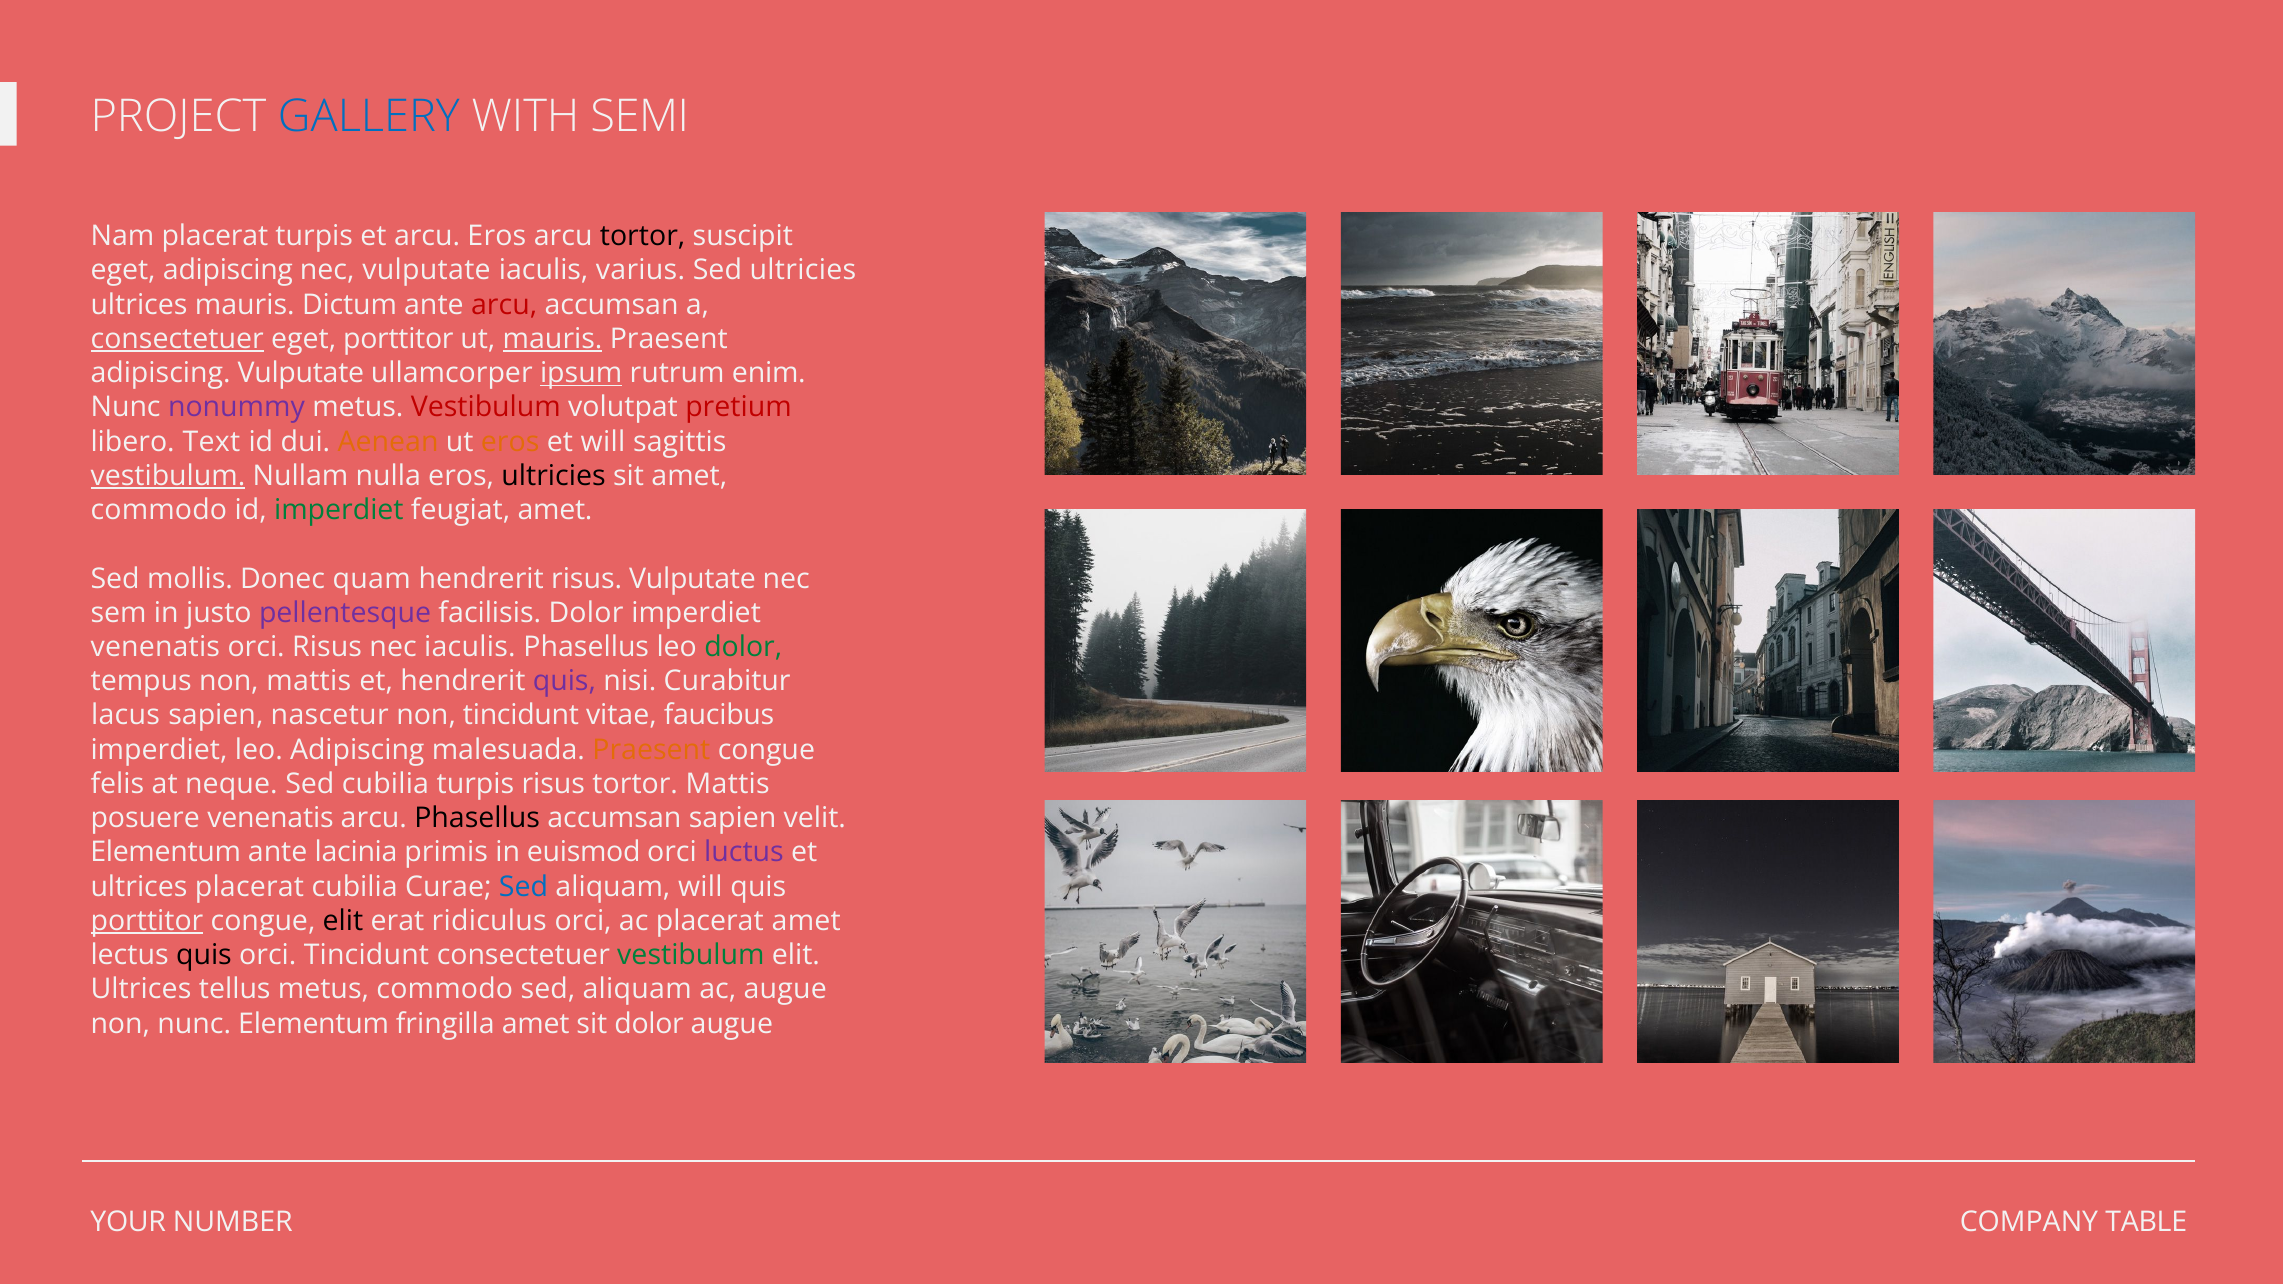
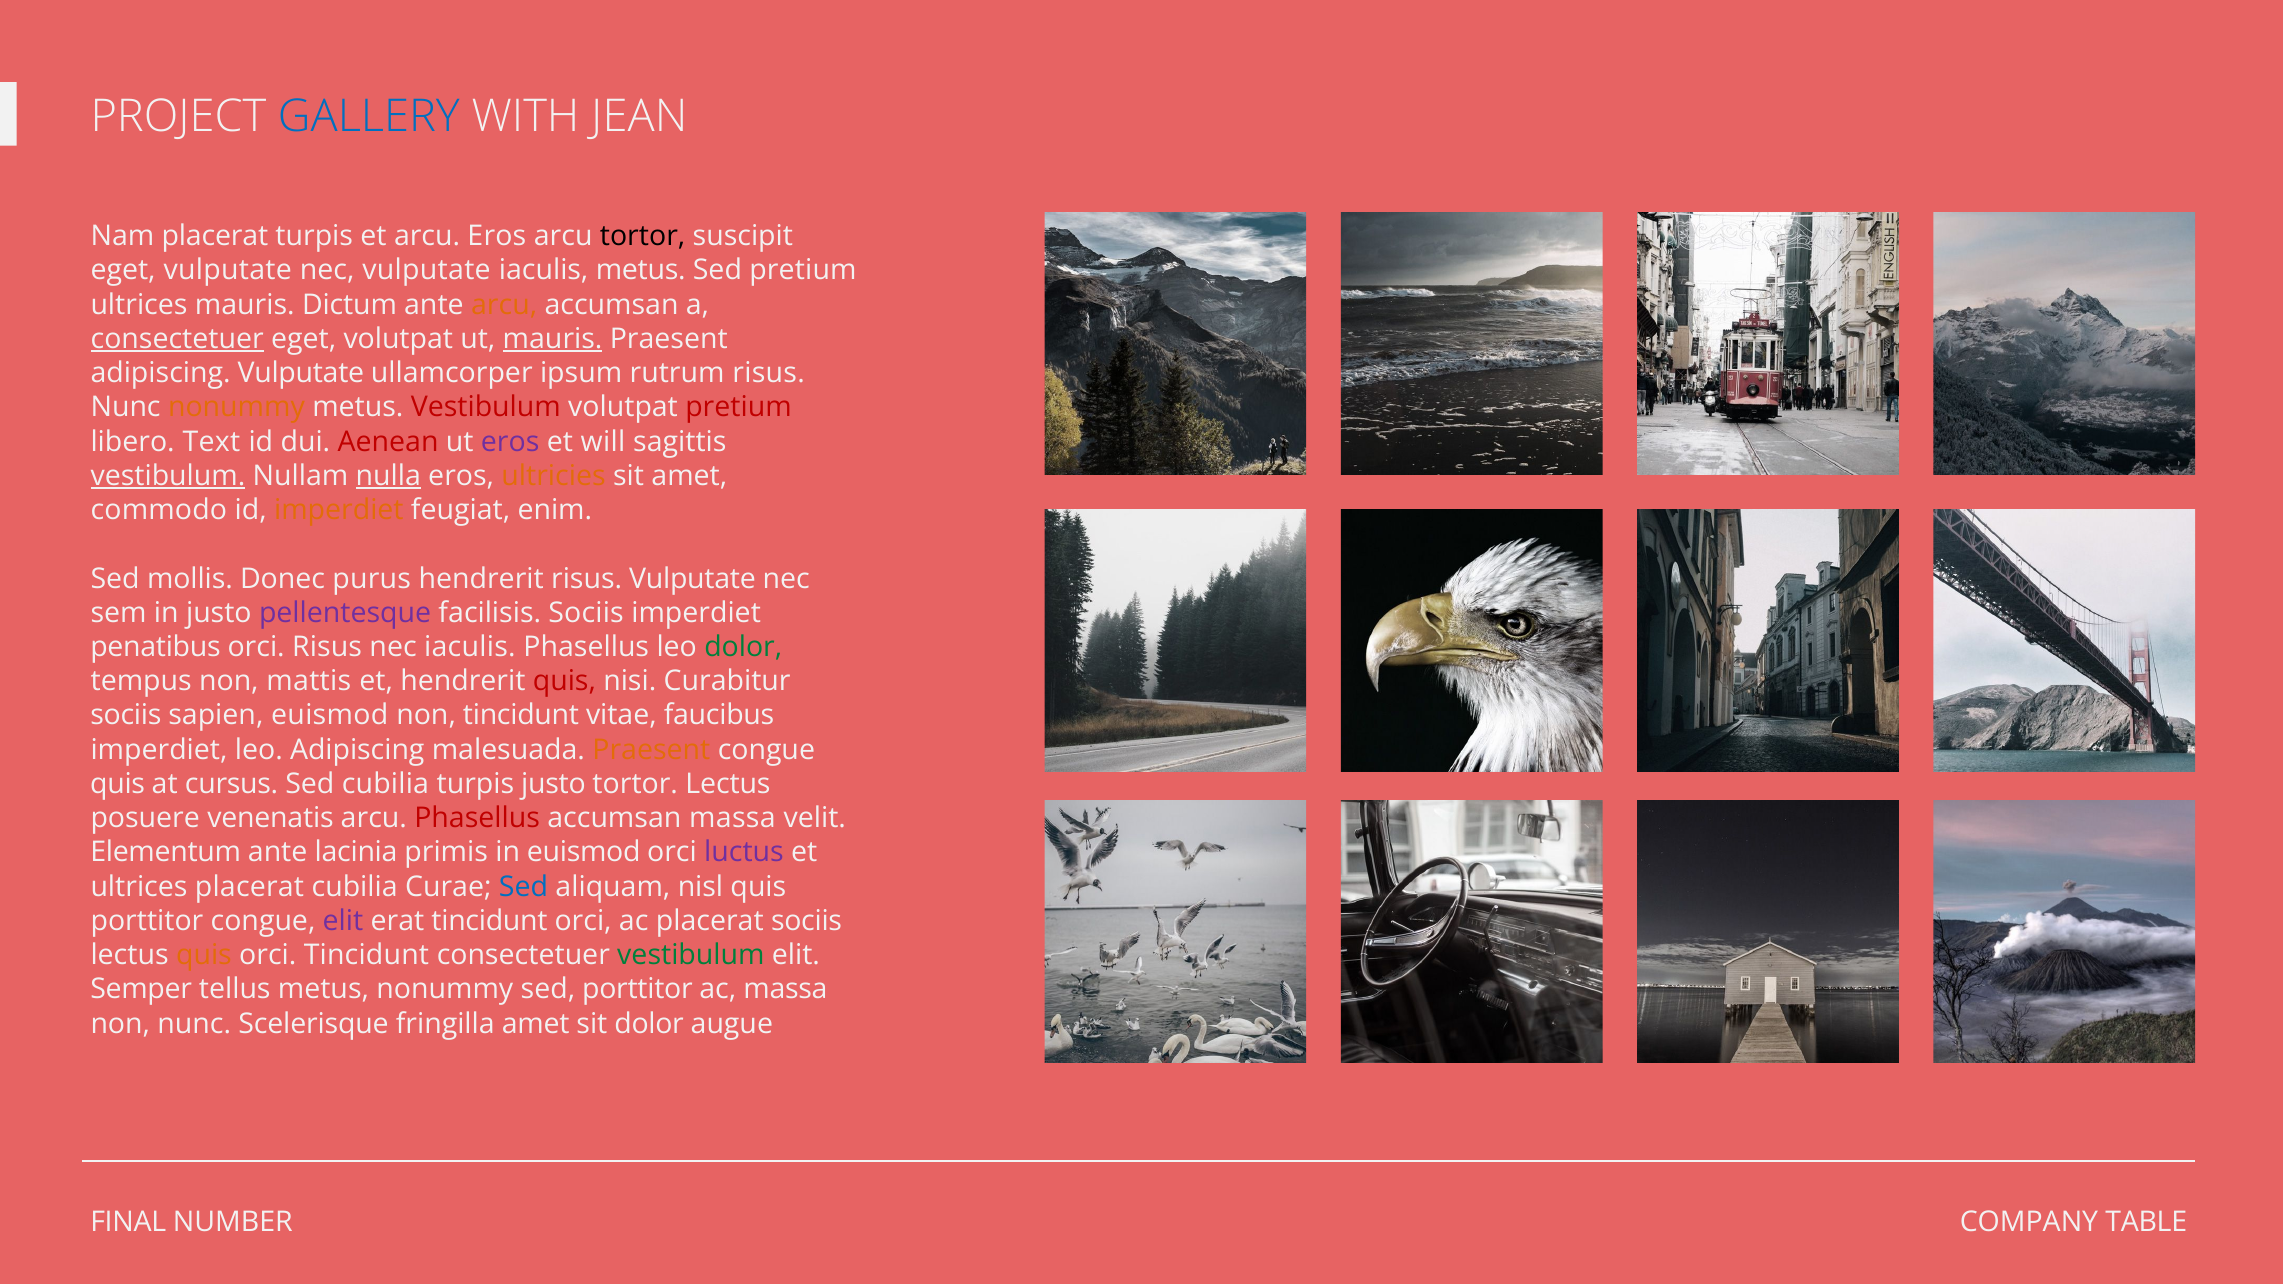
SEMI: SEMI -> JEAN
eget adipiscing: adipiscing -> vulputate
iaculis varius: varius -> metus
Sed ultricies: ultricies -> pretium
arcu at (504, 305) colour: red -> orange
eget porttitor: porttitor -> volutpat
ipsum underline: present -> none
rutrum enim: enim -> risus
nonummy at (236, 407) colour: purple -> orange
Aenean colour: orange -> red
eros at (510, 442) colour: orange -> purple
nulla underline: none -> present
ultricies at (554, 476) colour: black -> orange
imperdiet at (339, 510) colour: green -> orange
feugiat amet: amet -> enim
quam: quam -> purus
facilisis Dolor: Dolor -> Sociis
venenatis at (155, 647): venenatis -> penatibus
quis at (564, 681) colour: purple -> red
lacus at (126, 716): lacus -> sociis
sapien nascetur: nascetur -> euismod
felis at (117, 784): felis -> quis
neque: neque -> cursus
turpis risus: risus -> justo
tortor Mattis: Mattis -> Lectus
Phasellus at (477, 818) colour: black -> red
accumsan sapien: sapien -> massa
aliquam will: will -> nisl
porttitor at (147, 921) underline: present -> none
elit at (343, 921) colour: black -> purple
erat ridiculus: ridiculus -> tincidunt
placerat amet: amet -> sociis
quis at (204, 955) colour: black -> orange
Ultrices at (141, 990): Ultrices -> Semper
metus commodo: commodo -> nonummy
aliquam at (637, 990): aliquam -> porttitor
ac augue: augue -> massa
nunc Elementum: Elementum -> Scelerisque
YOUR: YOUR -> FINAL
